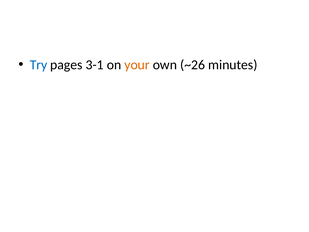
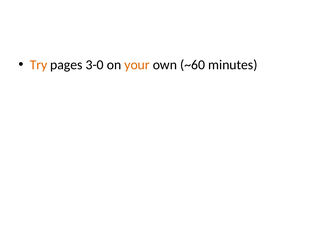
Try colour: blue -> orange
3-1: 3-1 -> 3-0
~26: ~26 -> ~60
